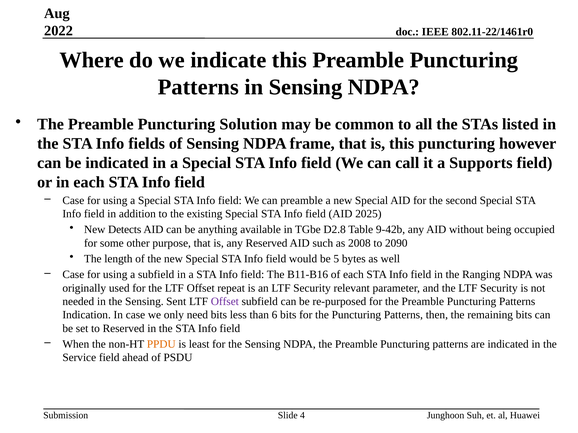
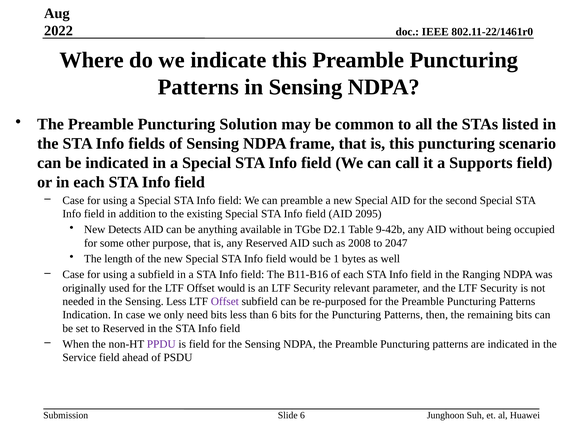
however: however -> scenario
2025: 2025 -> 2095
D2.8: D2.8 -> D2.1
2090: 2090 -> 2047
5: 5 -> 1
Offset repeat: repeat -> would
Sensing Sent: Sent -> Less
PPDU colour: orange -> purple
is least: least -> field
Slide 4: 4 -> 6
